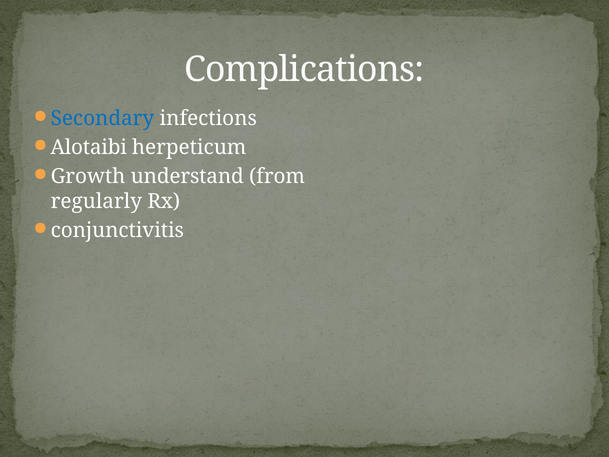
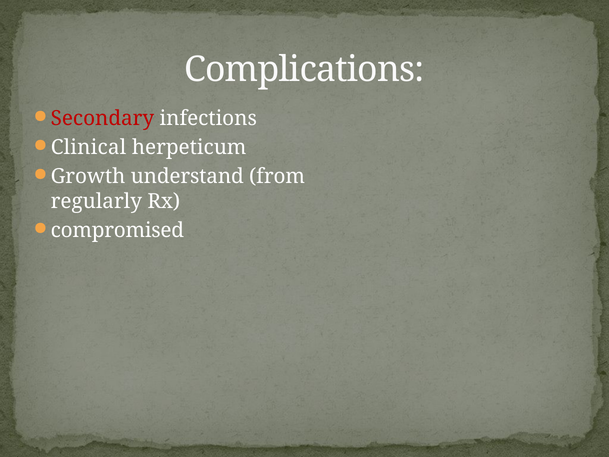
Secondary colour: blue -> red
Alotaibi: Alotaibi -> Clinical
conjunctivitis: conjunctivitis -> compromised
